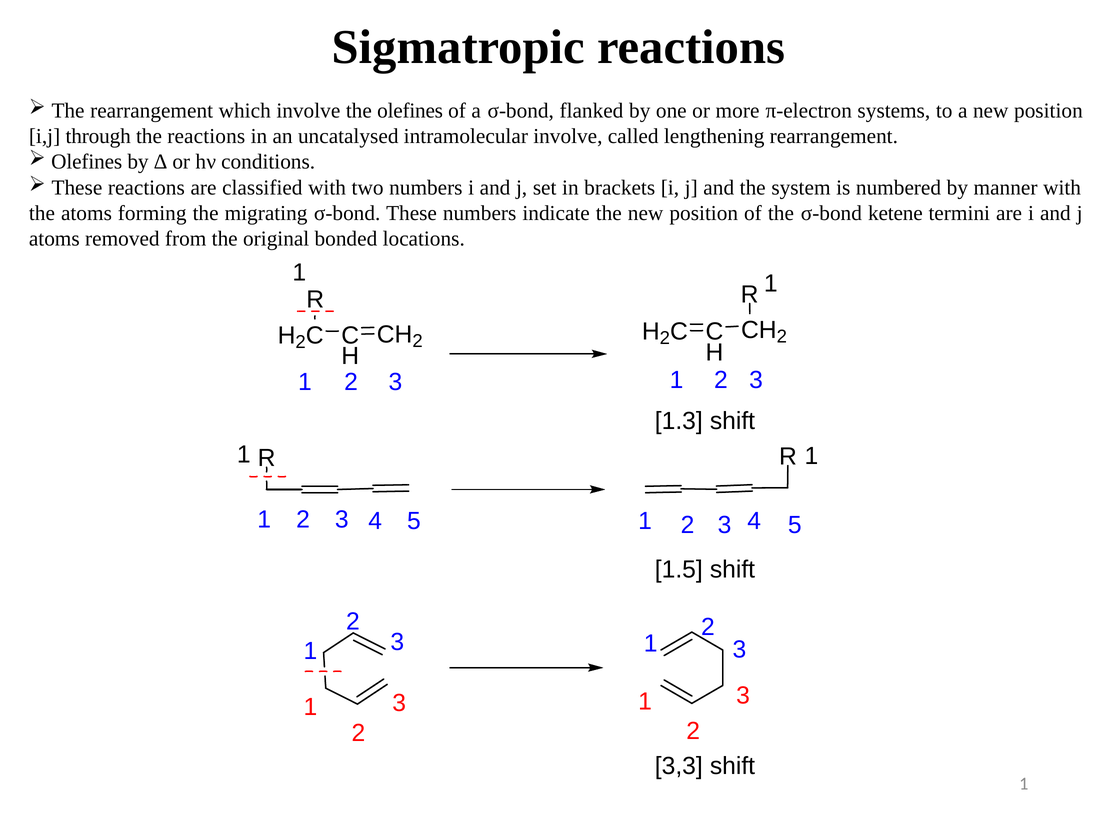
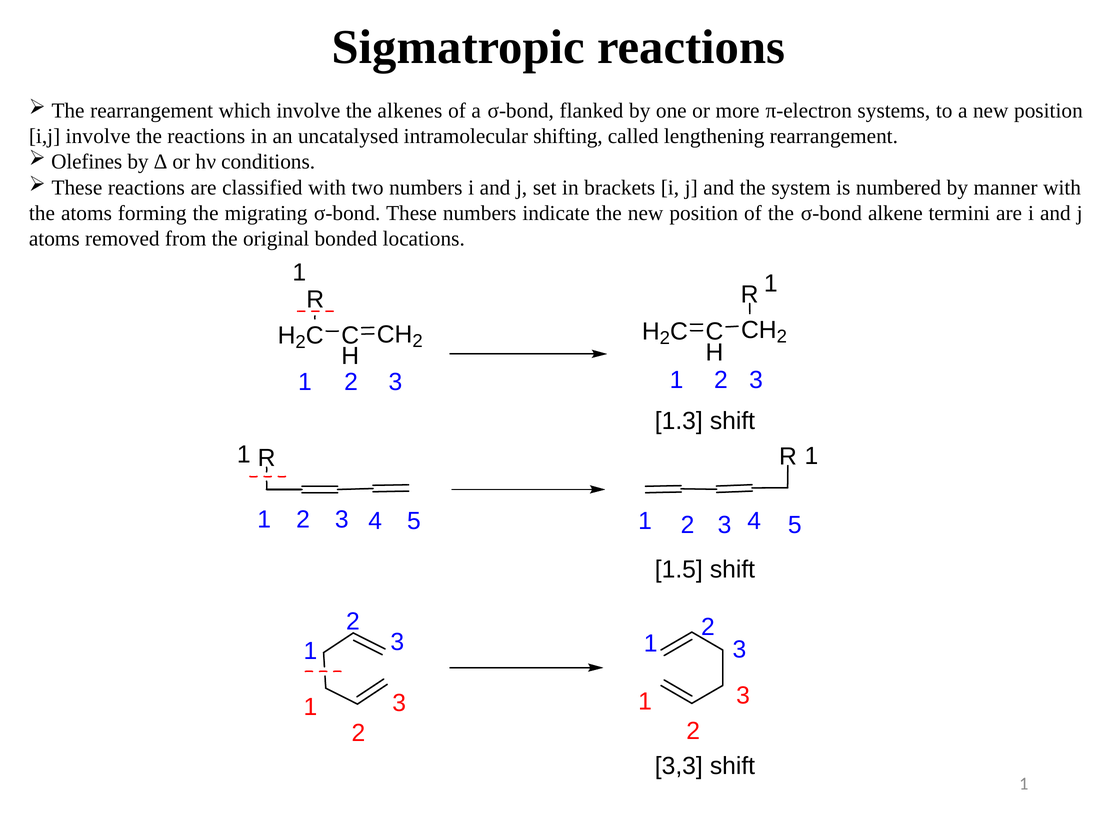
the olefines: olefines -> alkenes
i,j through: through -> involve
intramolecular involve: involve -> shifting
ketene: ketene -> alkene
